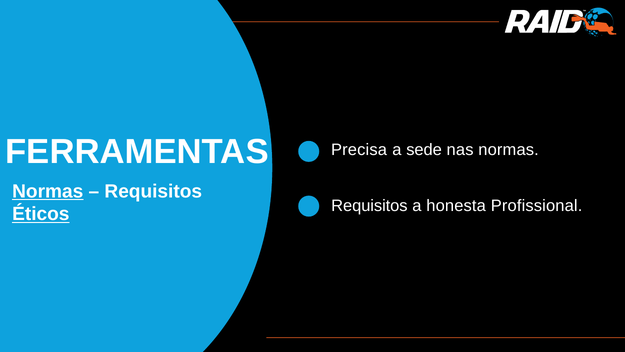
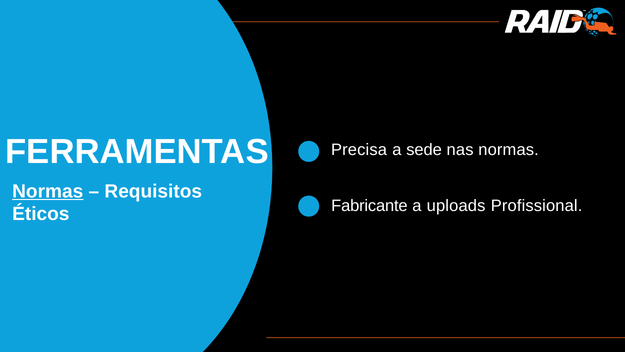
Requisitos at (369, 206): Requisitos -> Fabricante
honesta: honesta -> uploads
Éticos underline: present -> none
